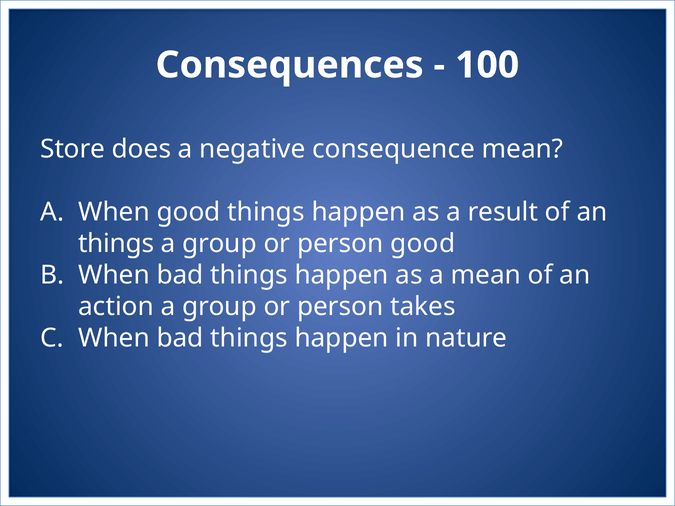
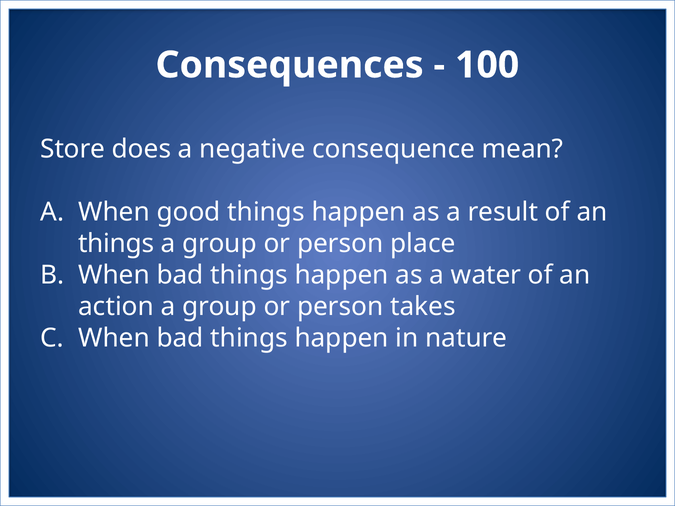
person good: good -> place
a mean: mean -> water
